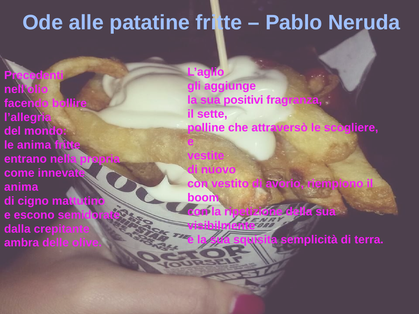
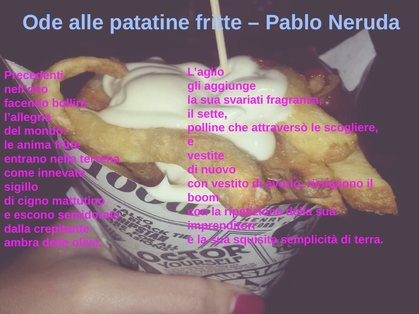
positivi: positivi -> svariati
propria: propria -> terrena
anima at (21, 187): anima -> sigillo
visibilmente: visibilmente -> imprenditori
